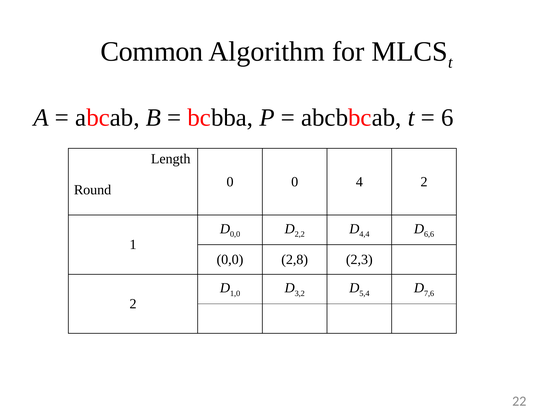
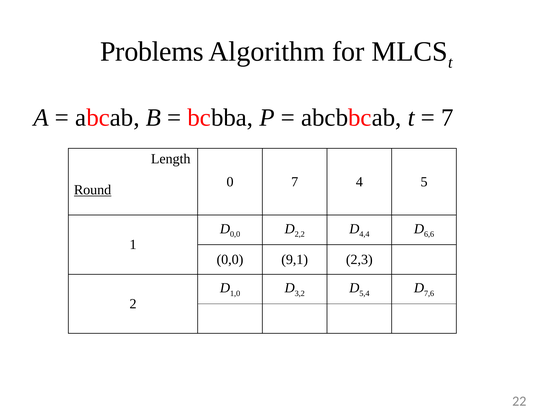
Common: Common -> Problems
6 at (447, 117): 6 -> 7
0 0: 0 -> 7
4 2: 2 -> 5
Round underline: none -> present
2,8: 2,8 -> 9,1
